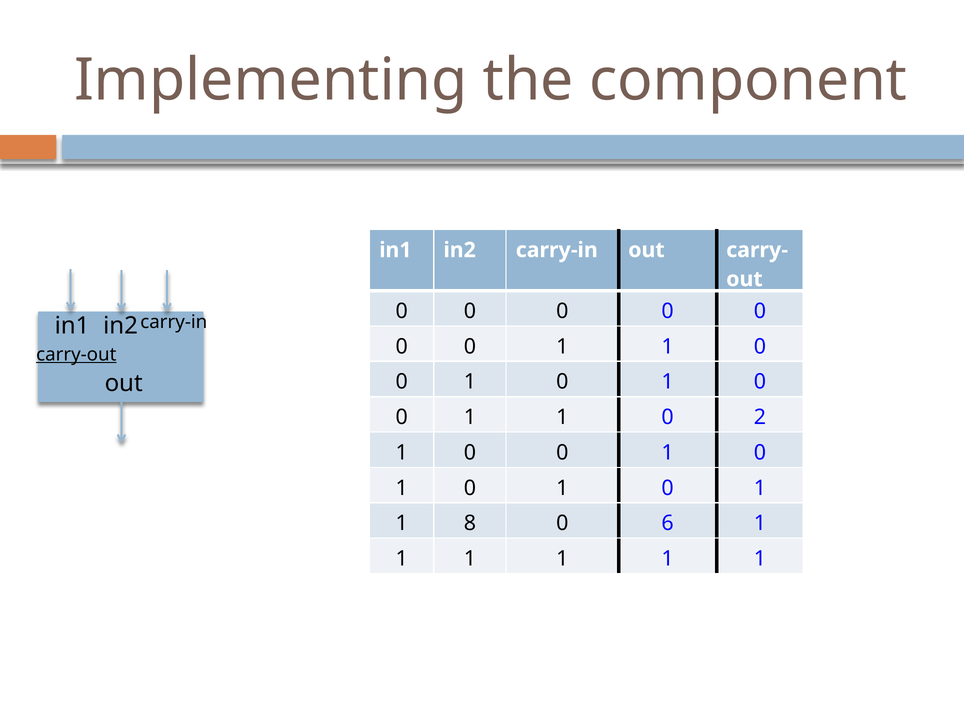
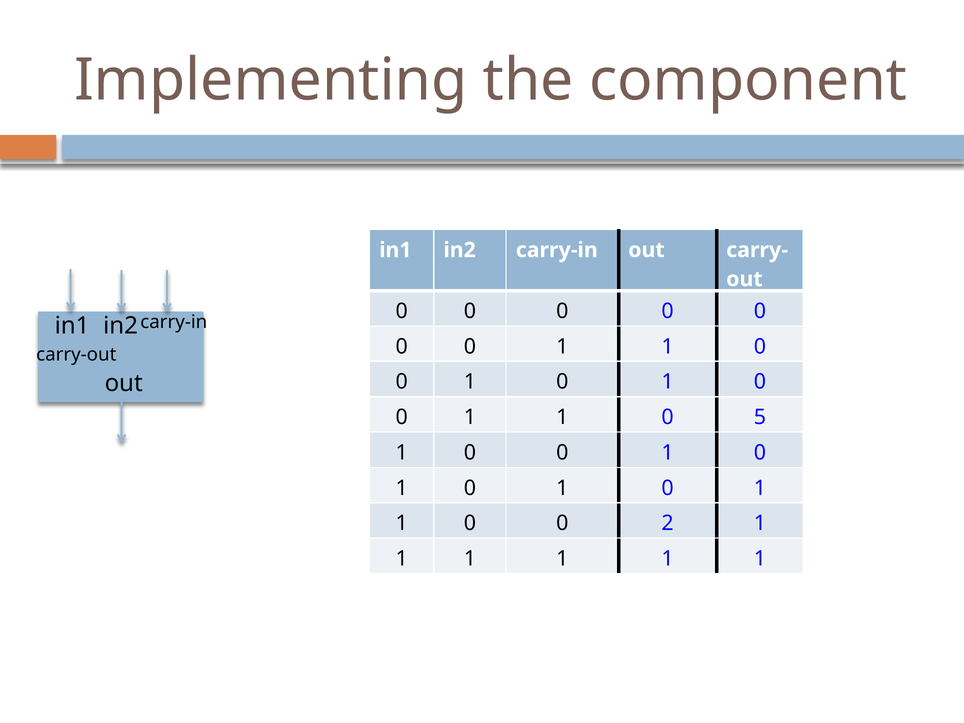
carry-out underline: present -> none
2: 2 -> 5
8 at (470, 523): 8 -> 0
6: 6 -> 2
